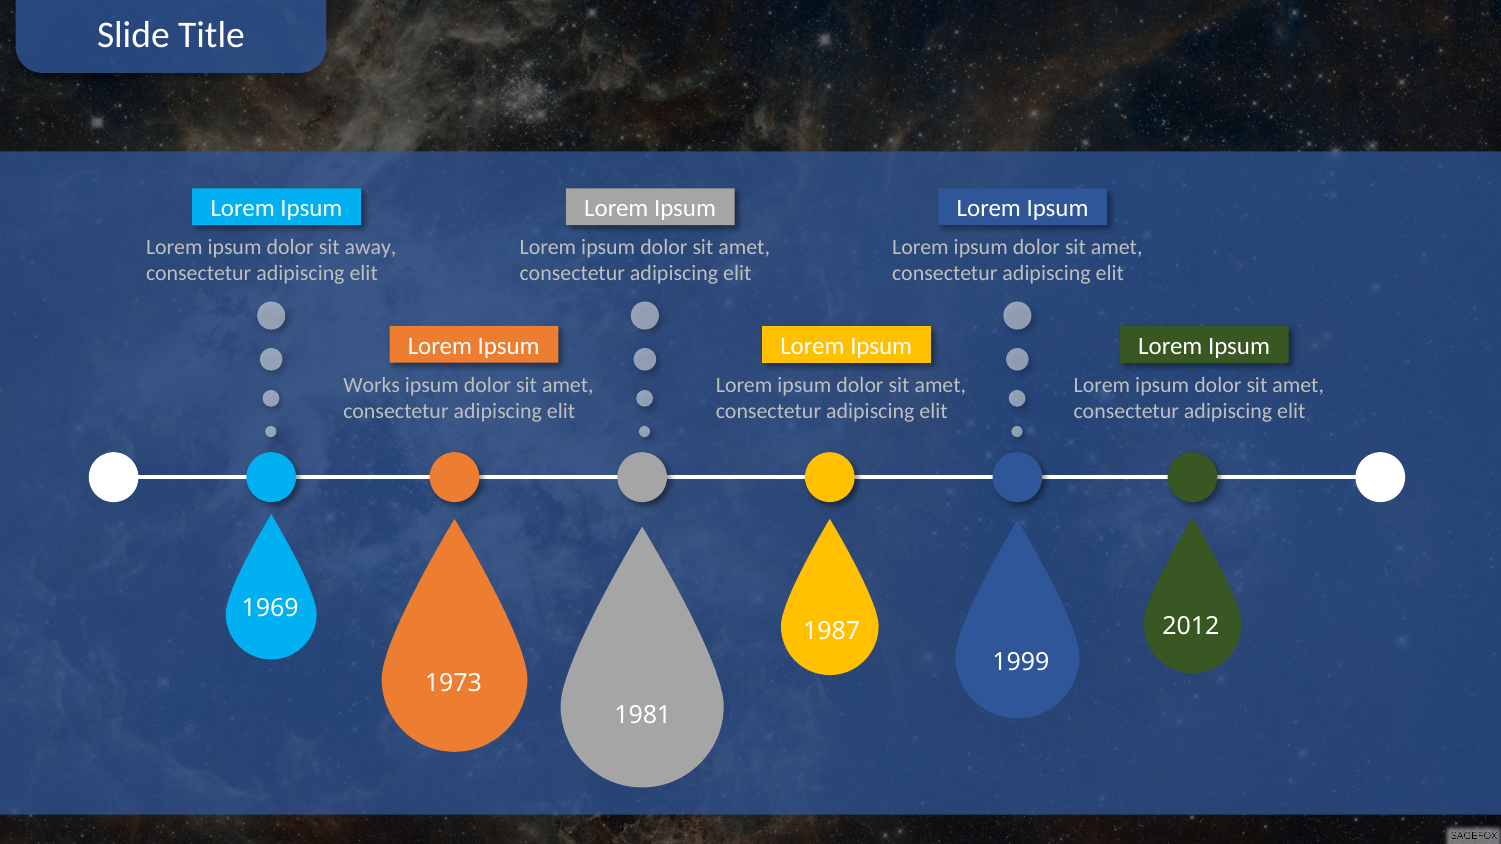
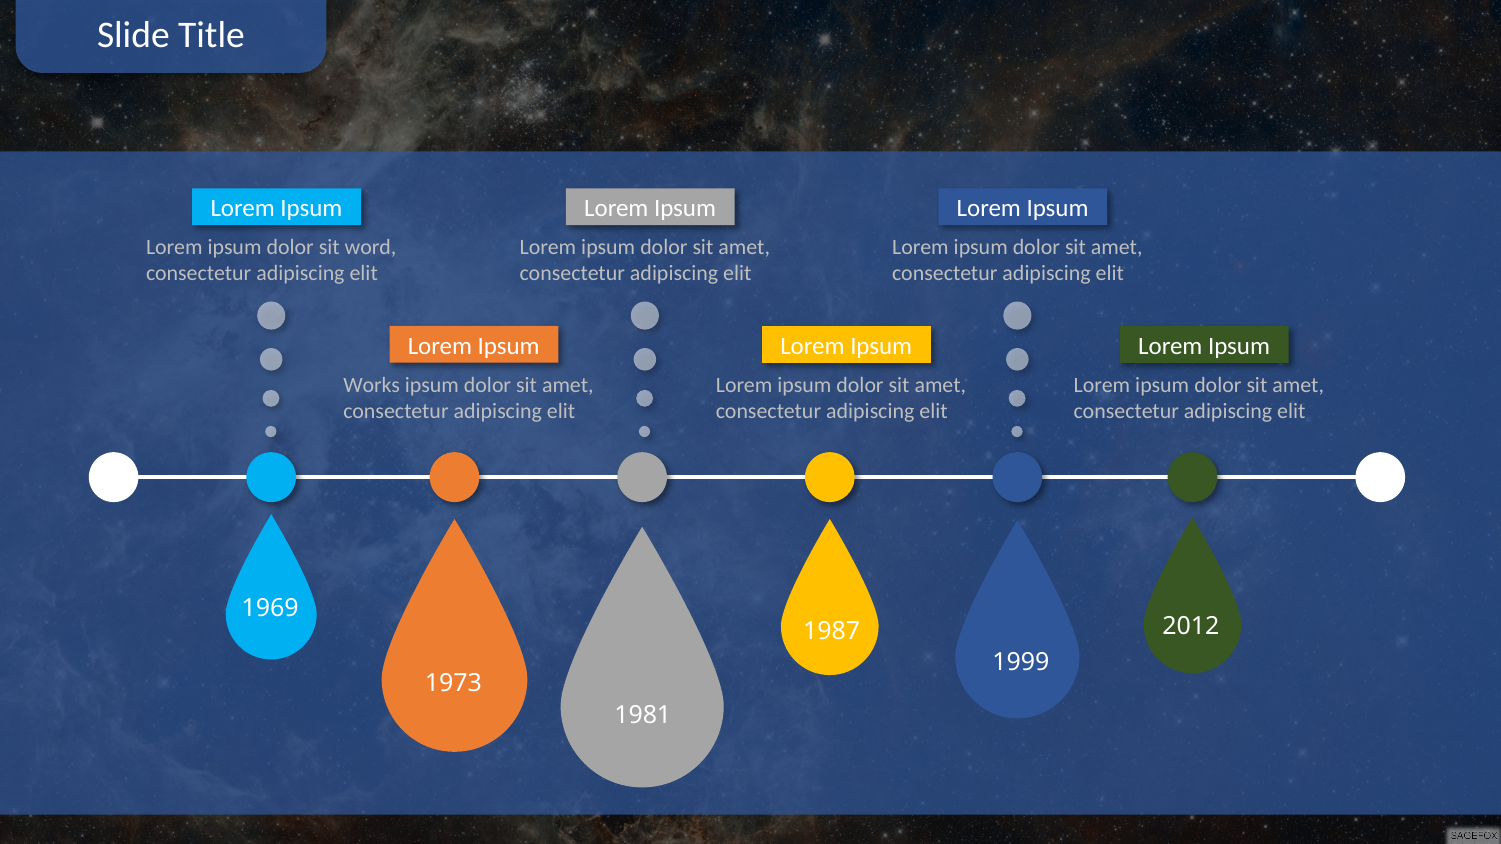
away: away -> word
